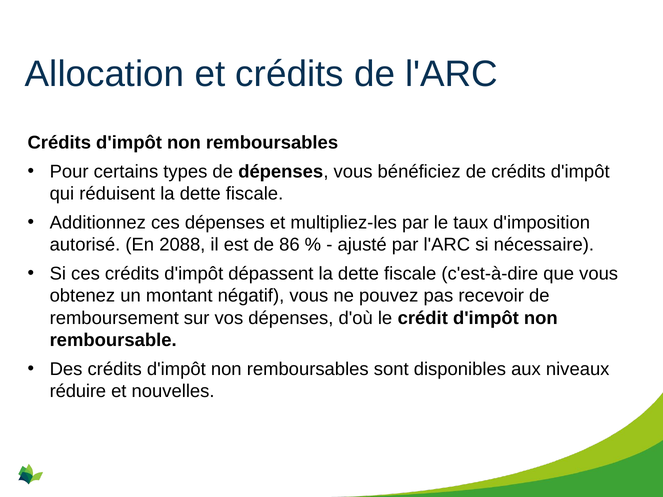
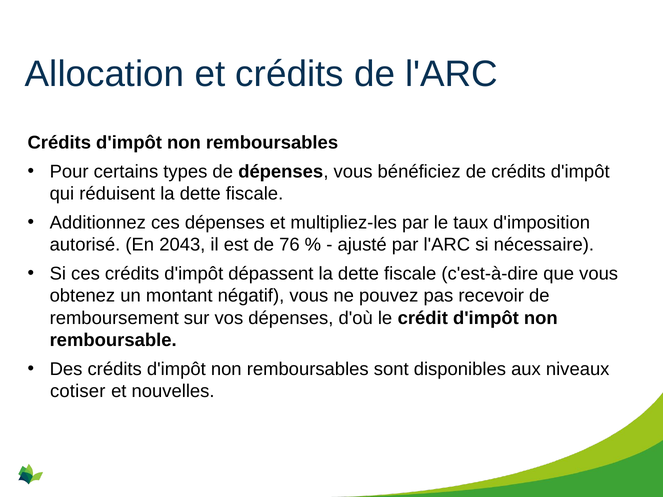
2088: 2088 -> 2043
86: 86 -> 76
réduire: réduire -> cotiser
